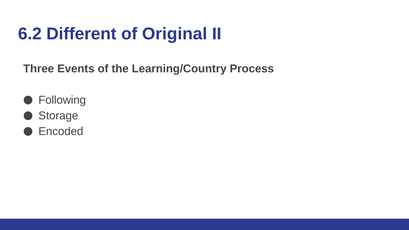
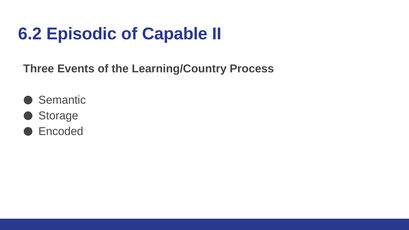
Different: Different -> Episodic
Original: Original -> Capable
Following: Following -> Semantic
